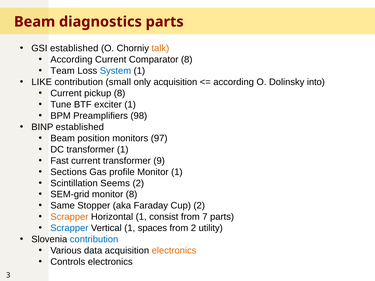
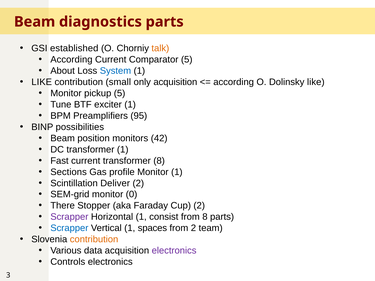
Comparator 8: 8 -> 5
Team: Team -> About
Dolinsky into: into -> like
Current at (66, 93): Current -> Monitor
pickup 8: 8 -> 5
98: 98 -> 95
BINP established: established -> possibilities
97: 97 -> 42
transformer 9: 9 -> 8
Seems: Seems -> Deliver
monitor 8: 8 -> 0
Same: Same -> There
Scrapper at (69, 217) colour: orange -> purple
from 7: 7 -> 8
utility: utility -> team
contribution at (94, 240) colour: blue -> orange
electronics at (174, 251) colour: orange -> purple
